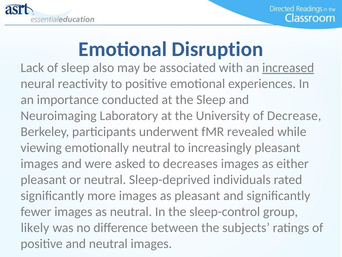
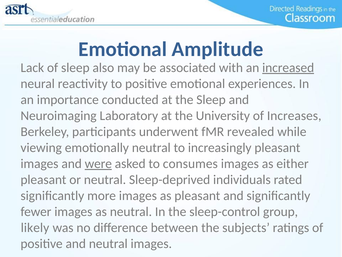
Disruption: Disruption -> Amplitude
Decrease: Decrease -> Increases
were underline: none -> present
decreases: decreases -> consumes
